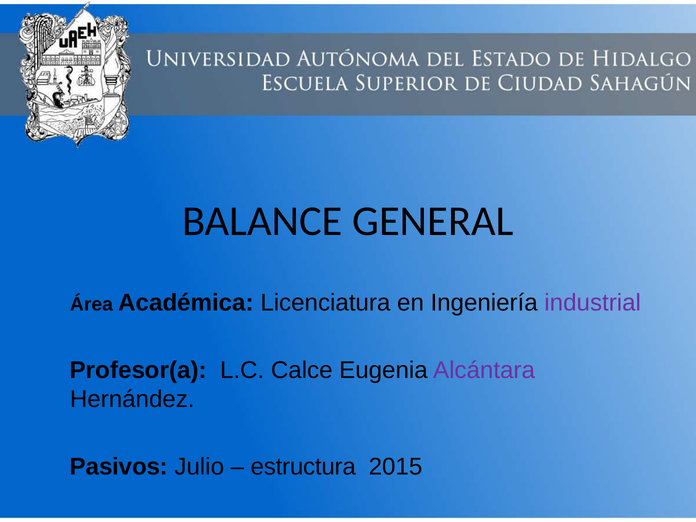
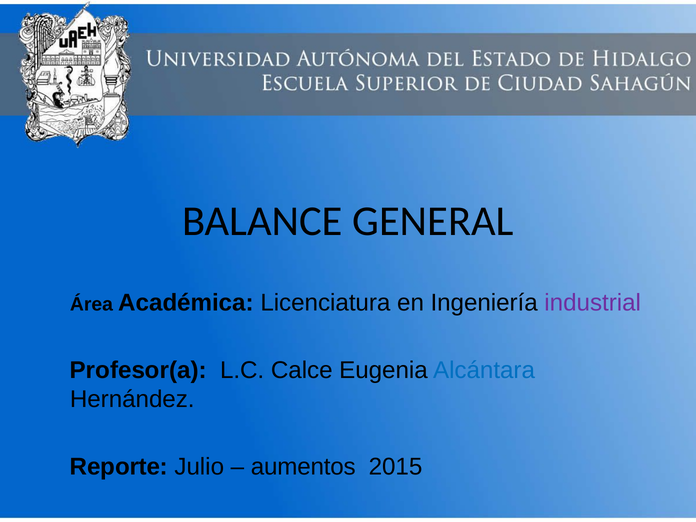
Alcántara colour: purple -> blue
Pasivos: Pasivos -> Reporte
estructura: estructura -> aumentos
